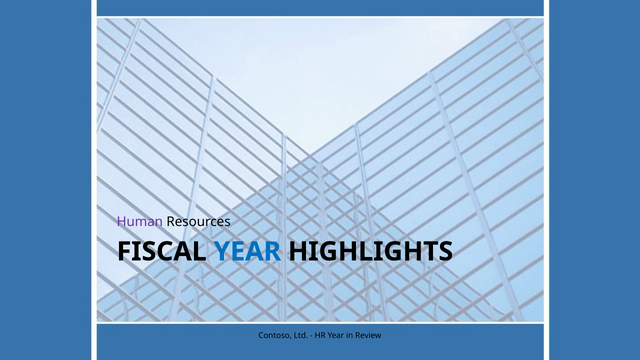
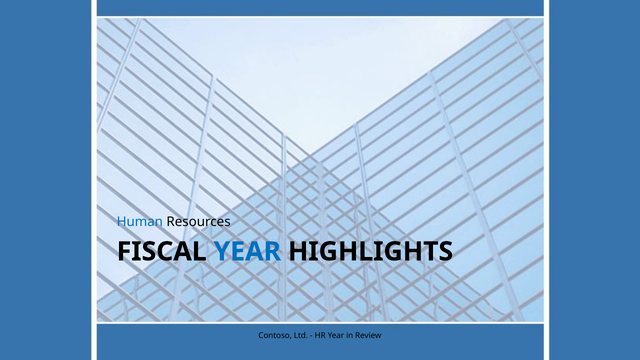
Human colour: purple -> blue
